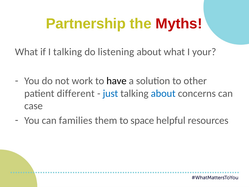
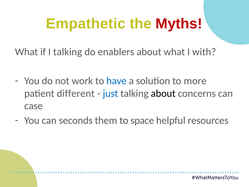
Partnership: Partnership -> Empathetic
listening: listening -> enablers
your: your -> with
have colour: black -> blue
other: other -> more
about at (163, 93) colour: blue -> black
families: families -> seconds
